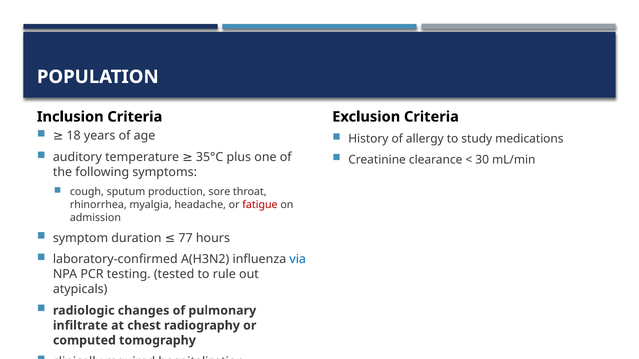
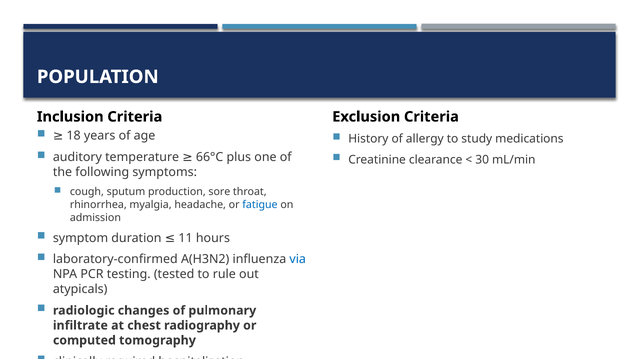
35°C: 35°C -> 66°C
fatigue colour: red -> blue
77: 77 -> 11
